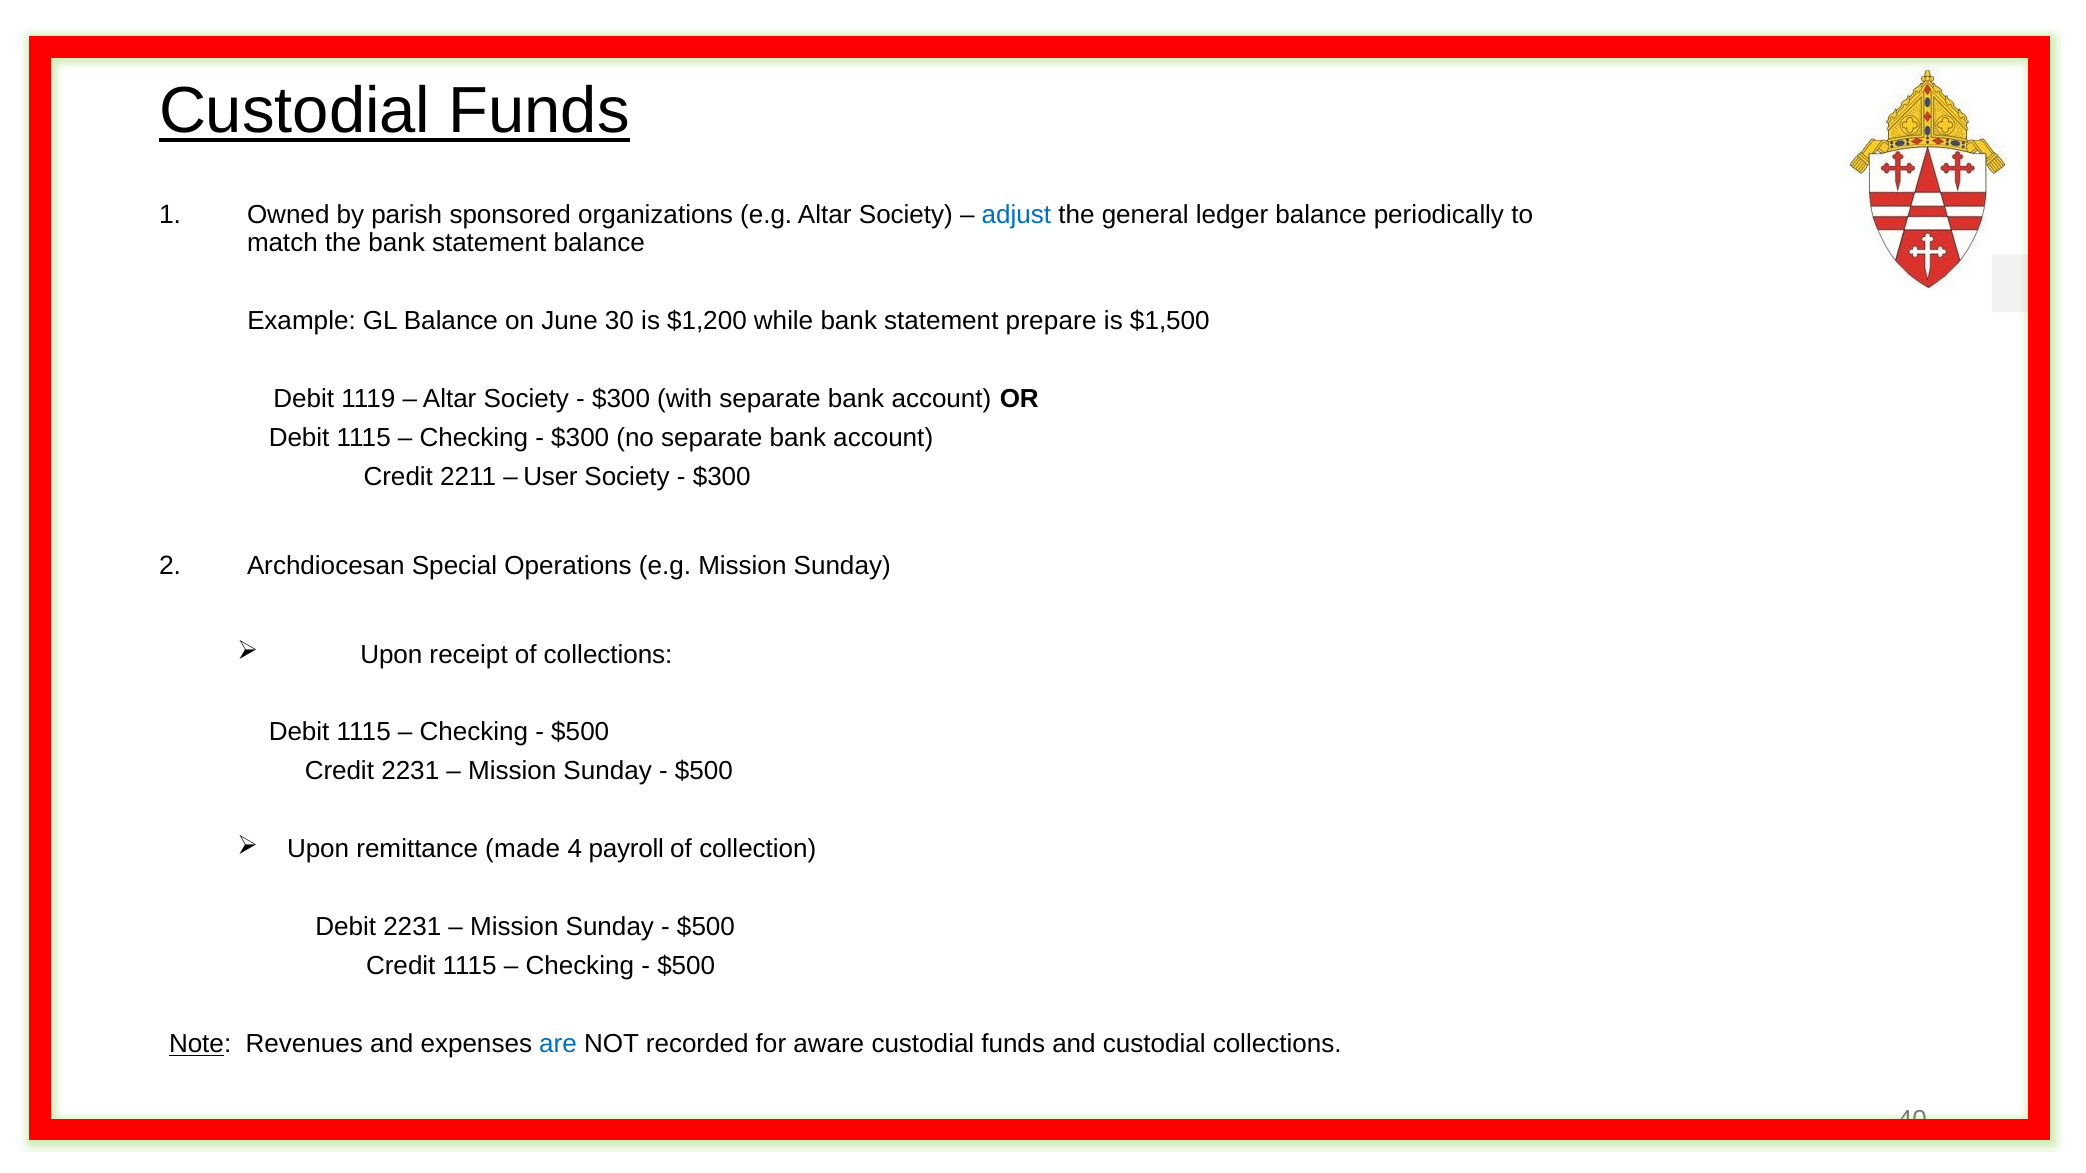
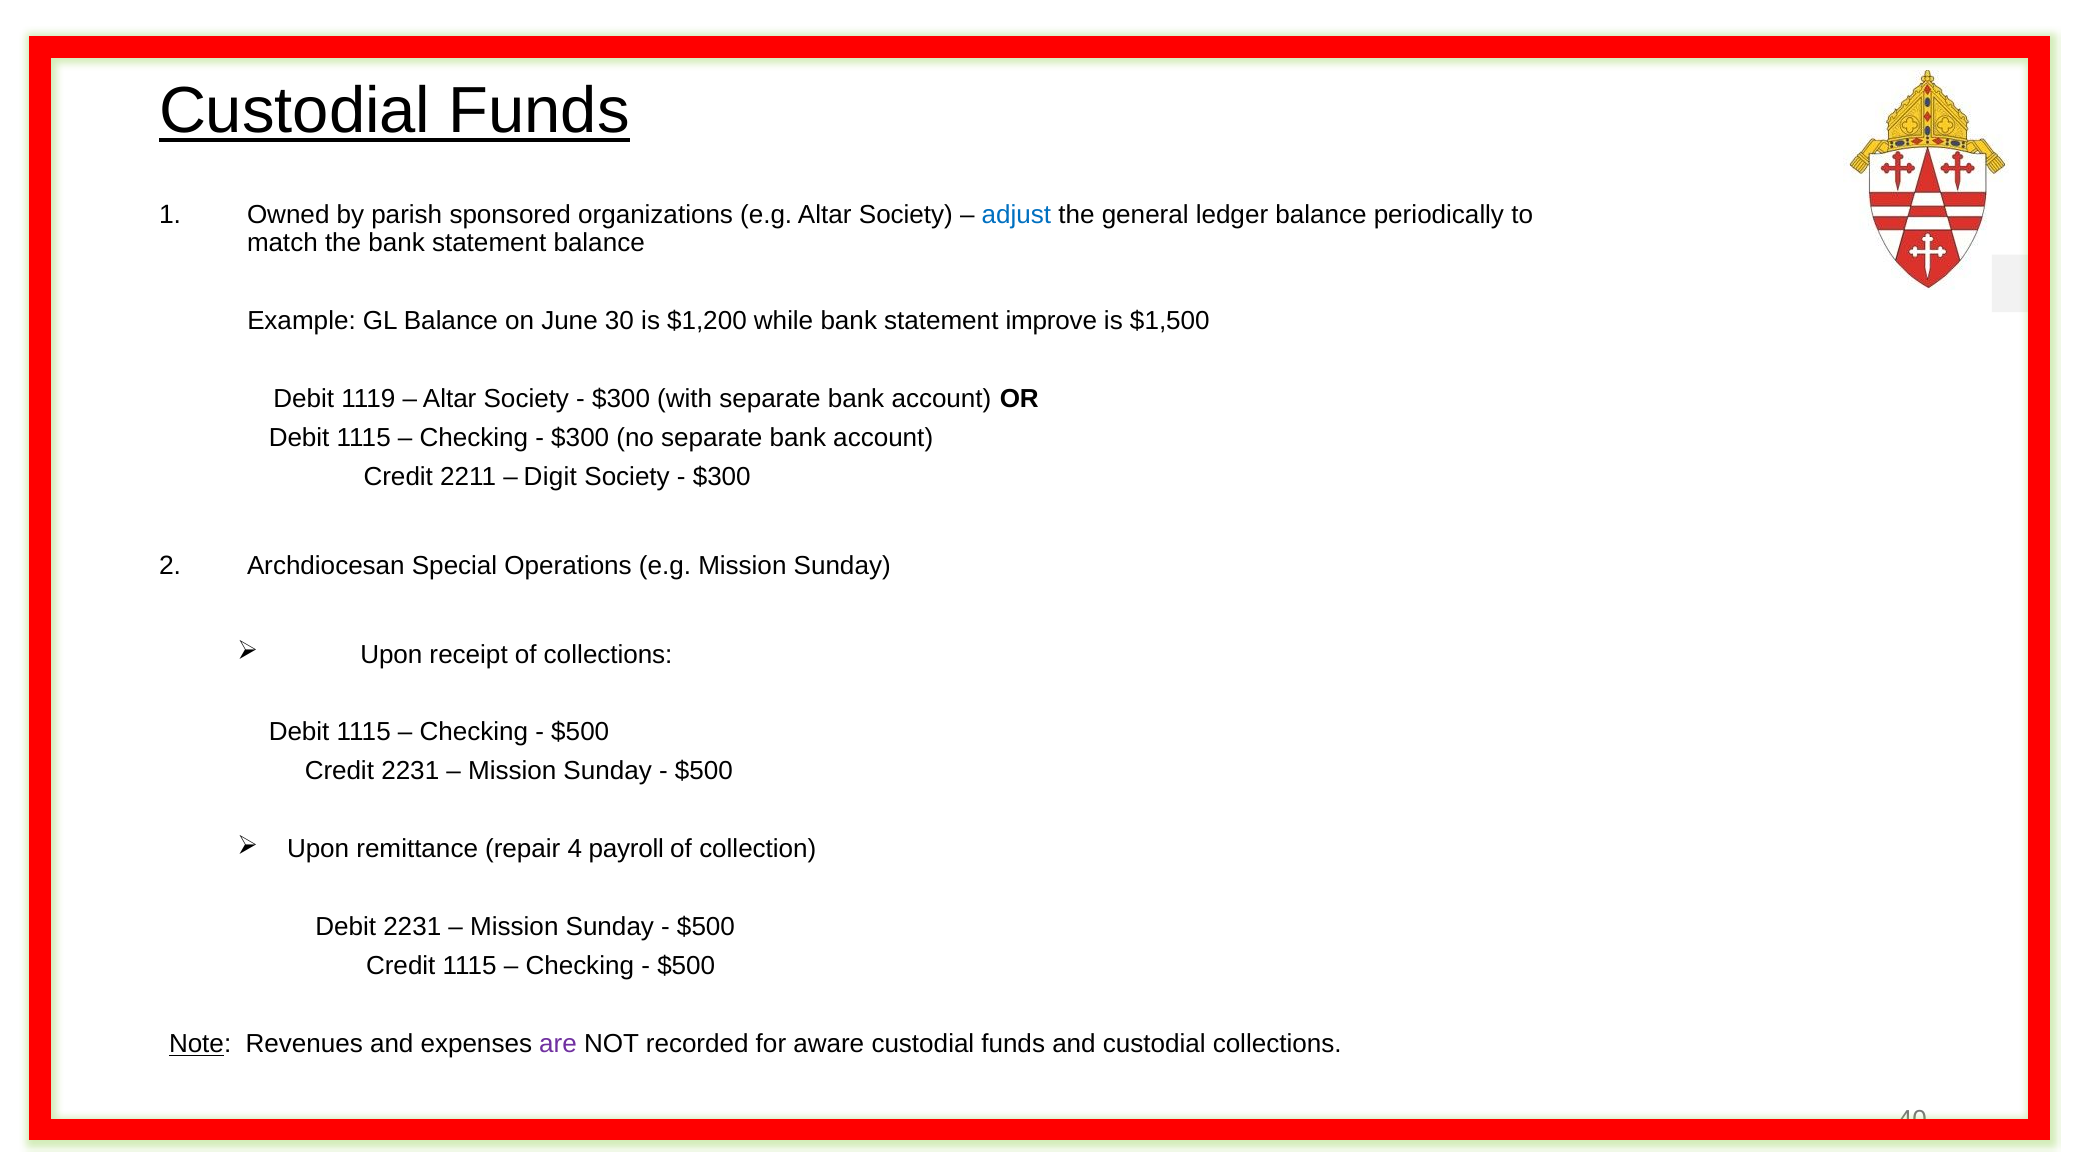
prepare: prepare -> improve
User: User -> Digit
made: made -> repair
are colour: blue -> purple
